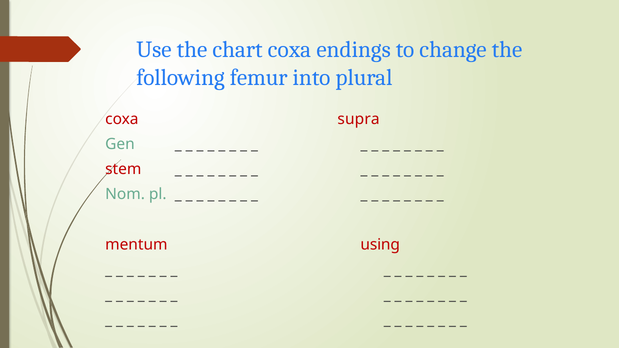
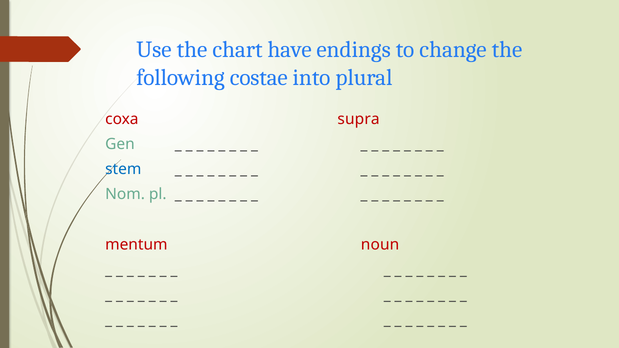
chart coxa: coxa -> have
femur: femur -> costae
stem colour: red -> blue
using: using -> noun
